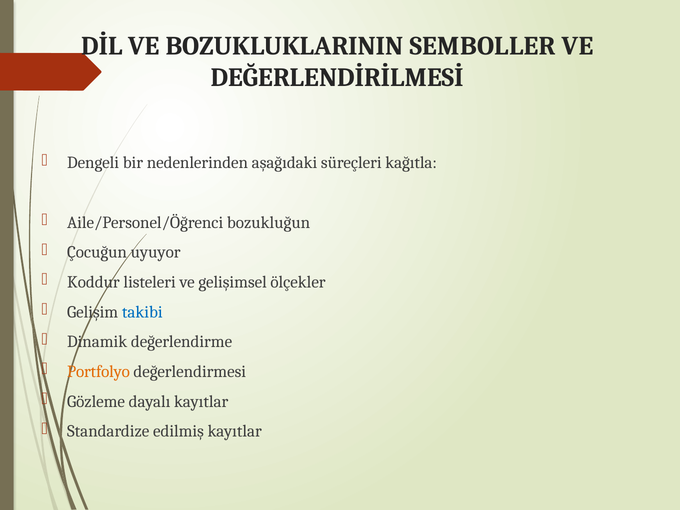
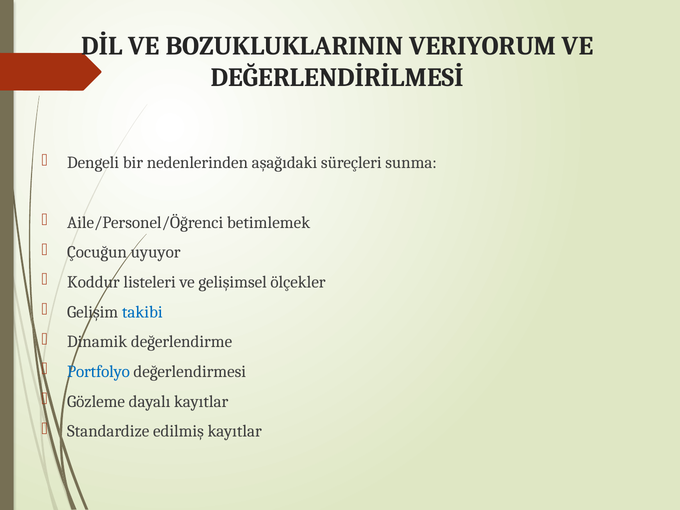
SEMBOLLER: SEMBOLLER -> VERIYORUM
kağıtla: kağıtla -> sunma
bozukluğun: bozukluğun -> betimlemek
Portfolyo colour: orange -> blue
